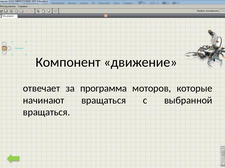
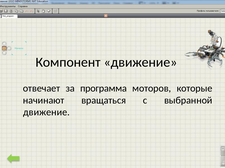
вращаться at (47, 113): вращаться -> движение
